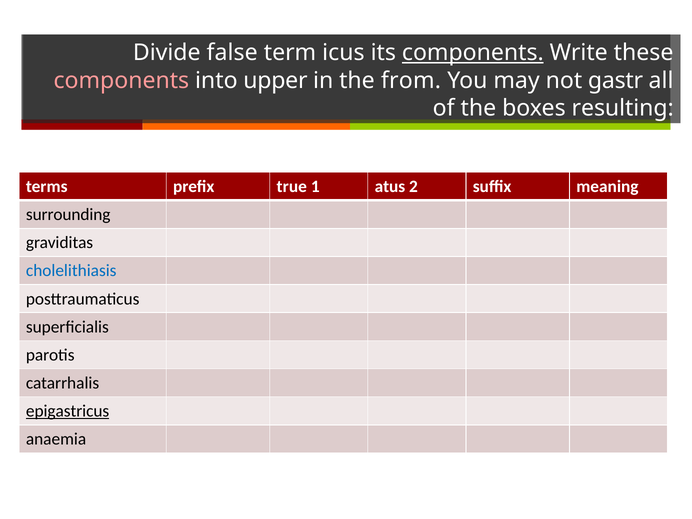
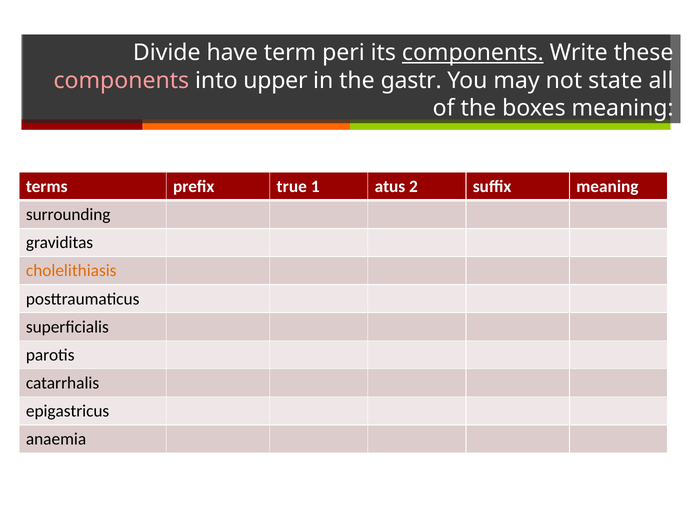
false: false -> have
icus: icus -> peri
from: from -> gastr
gastr: gastr -> state
boxes resulting: resulting -> meaning
cholelithiasis colour: blue -> orange
epigastricus underline: present -> none
